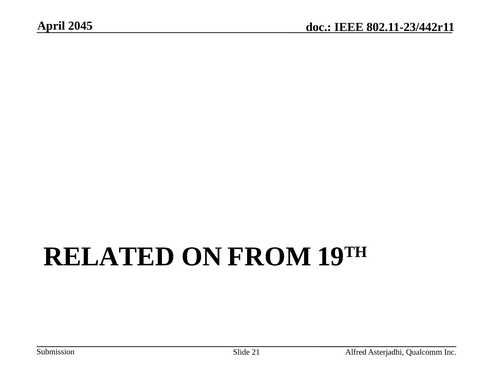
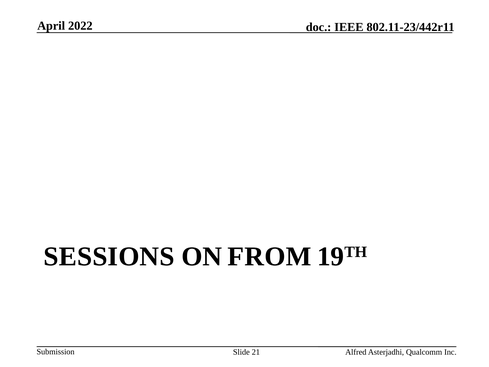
2045: 2045 -> 2022
RELATED: RELATED -> SESSIONS
